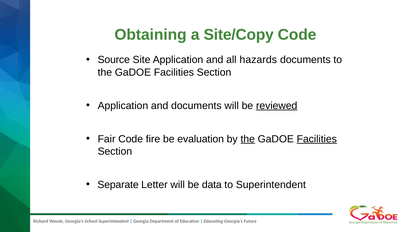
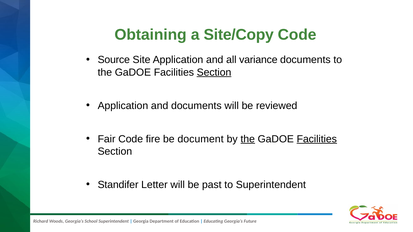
hazards: hazards -> variance
Section at (214, 72) underline: none -> present
reviewed underline: present -> none
evaluation: evaluation -> document
Separate: Separate -> Standifer
data: data -> past
